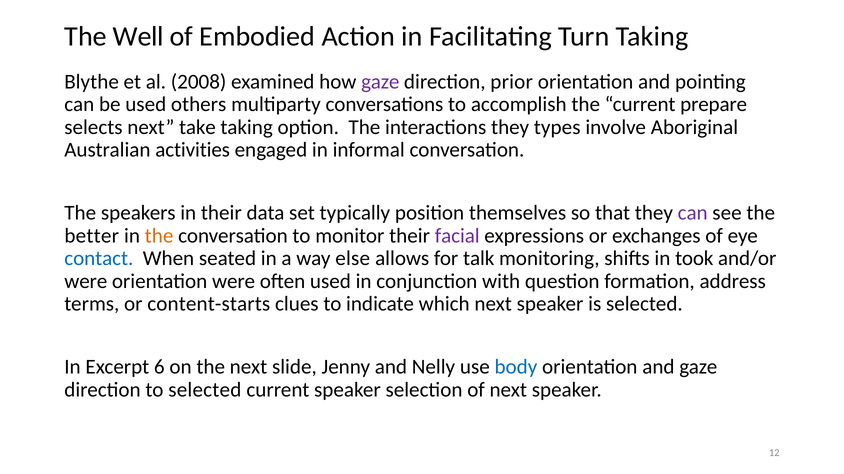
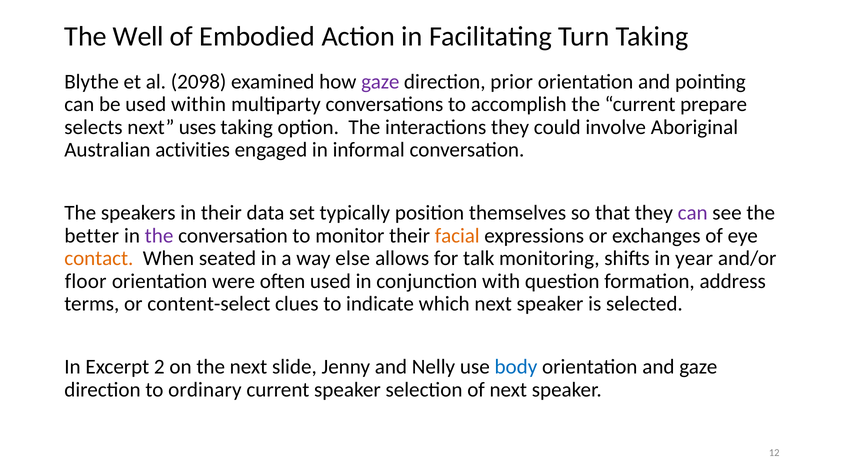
2008: 2008 -> 2098
others: others -> within
take: take -> uses
types: types -> could
the at (159, 236) colour: orange -> purple
facial colour: purple -> orange
contact colour: blue -> orange
took: took -> year
were at (86, 282): were -> floor
content-starts: content-starts -> content-select
6: 6 -> 2
to selected: selected -> ordinary
